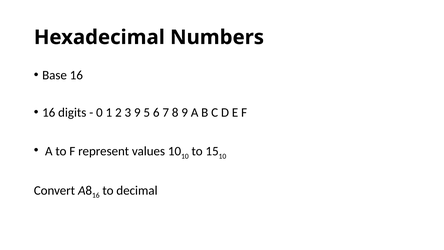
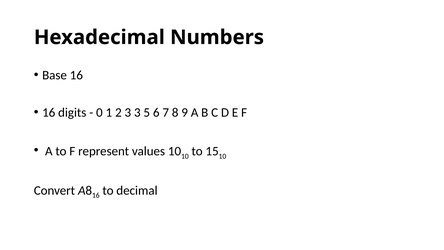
3 9: 9 -> 3
